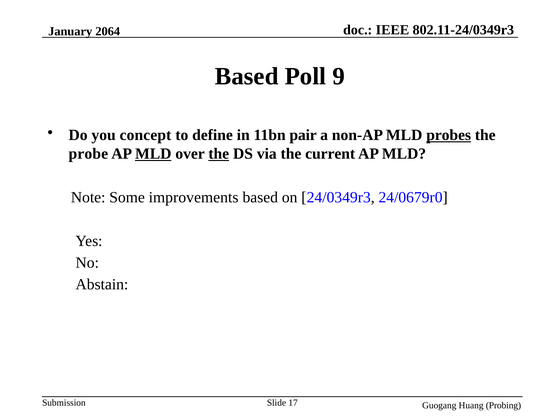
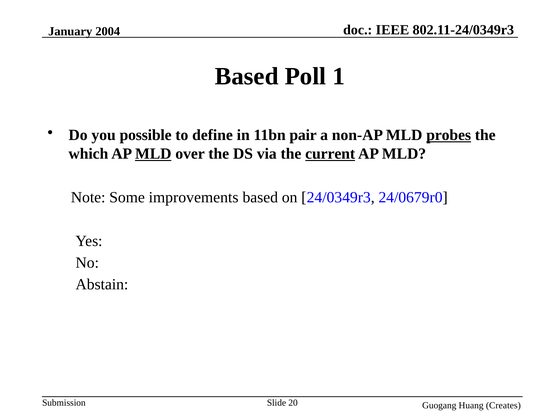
2064: 2064 -> 2004
9: 9 -> 1
concept: concept -> possible
probe: probe -> which
the at (219, 154) underline: present -> none
current underline: none -> present
17: 17 -> 20
Probing: Probing -> Creates
